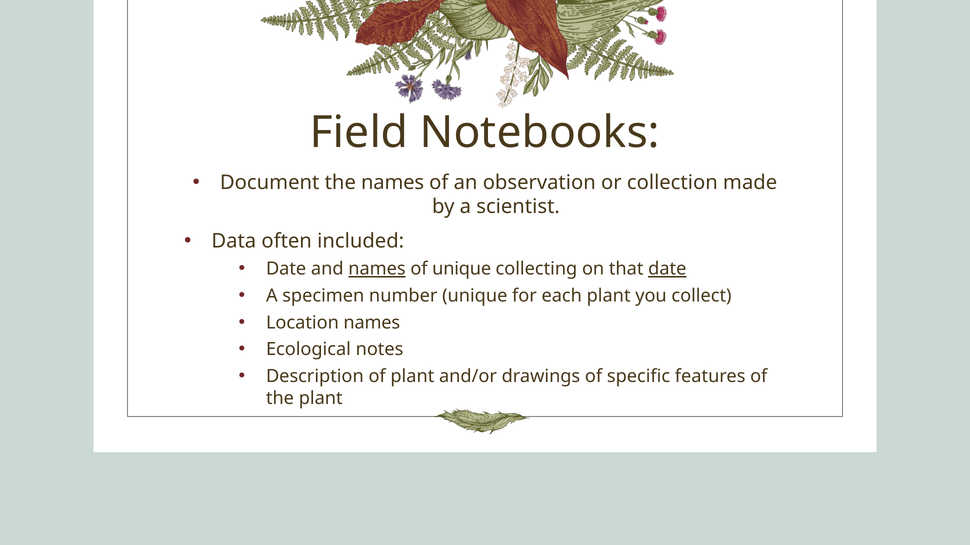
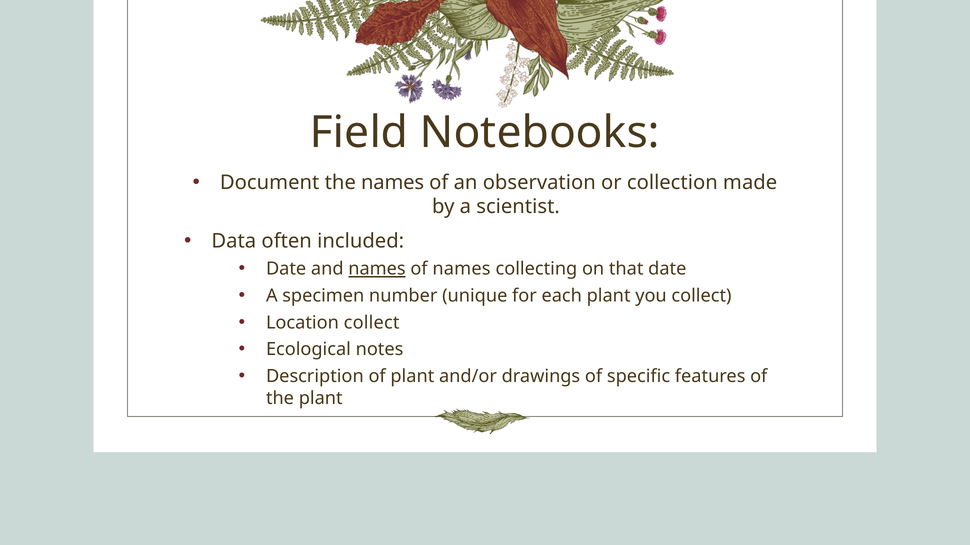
of unique: unique -> names
date at (667, 269) underline: present -> none
Location names: names -> collect
